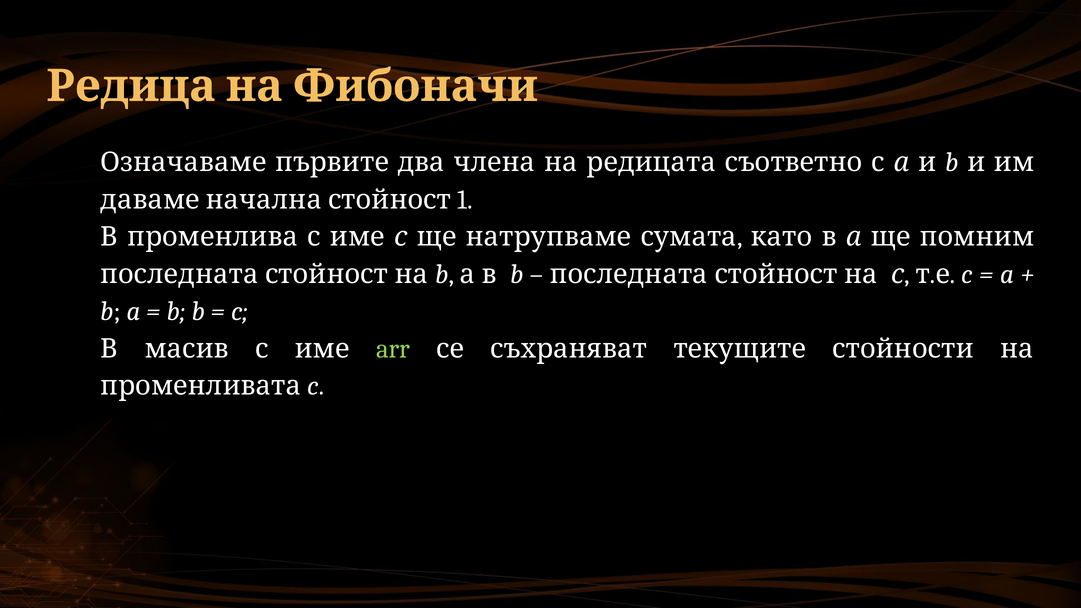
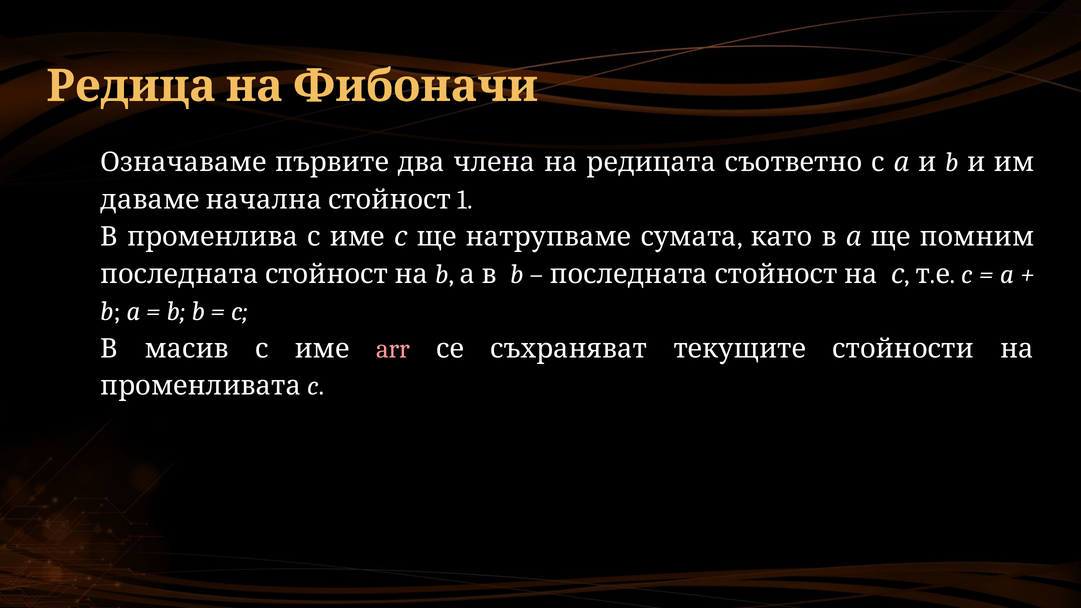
arr colour: light green -> pink
